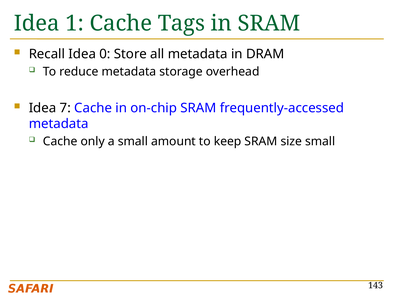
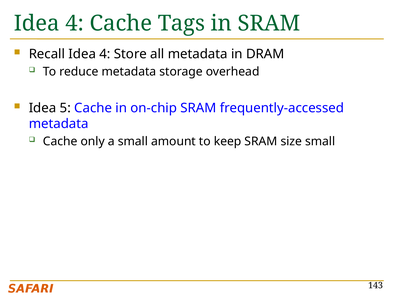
1 at (75, 23): 1 -> 4
Recall Idea 0: 0 -> 4
7: 7 -> 5
